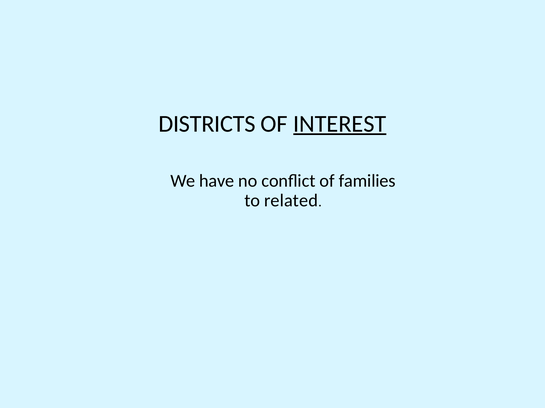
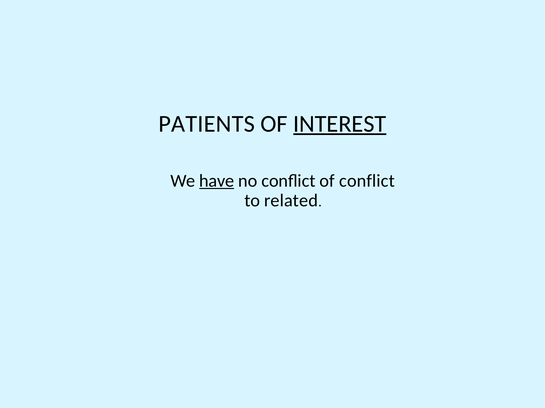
DISTRICTS: DISTRICTS -> PATIENTS
have underline: none -> present
of families: families -> conflict
